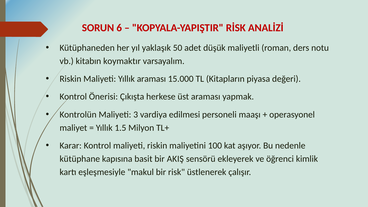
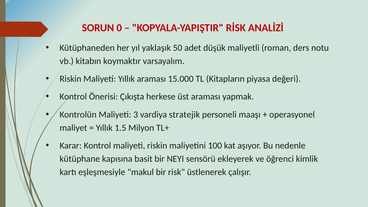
6: 6 -> 0
edilmesi: edilmesi -> stratejik
AKIŞ: AKIŞ -> NEYI
